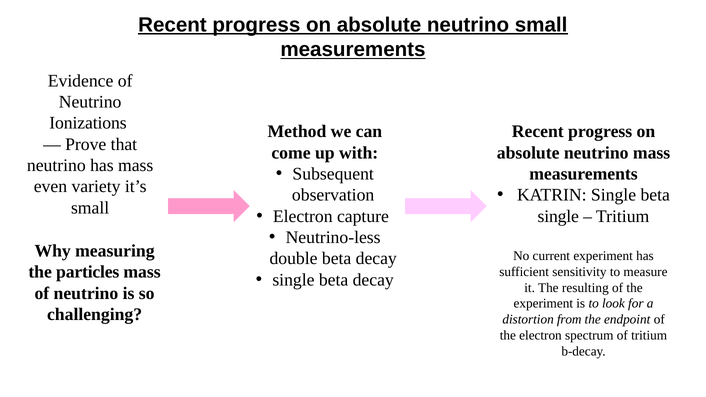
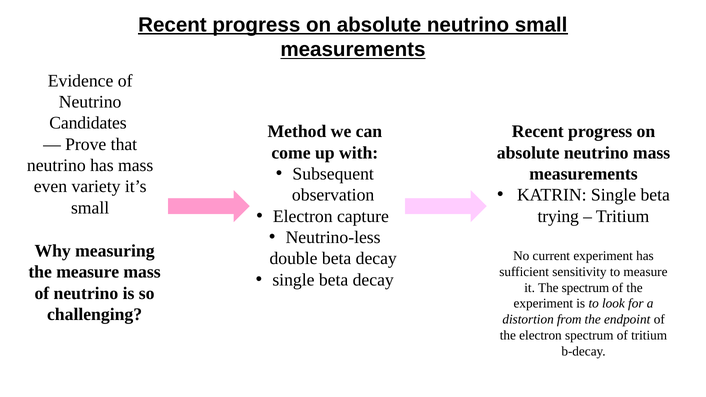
Ionizations: Ionizations -> Candidates
single at (558, 216): single -> trying
the particles: particles -> measure
The resulting: resulting -> spectrum
